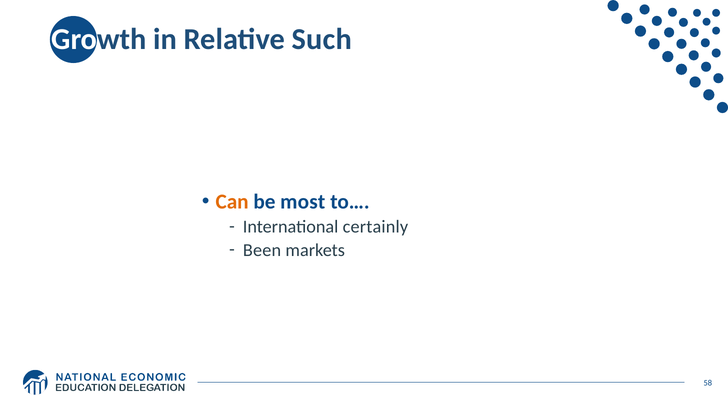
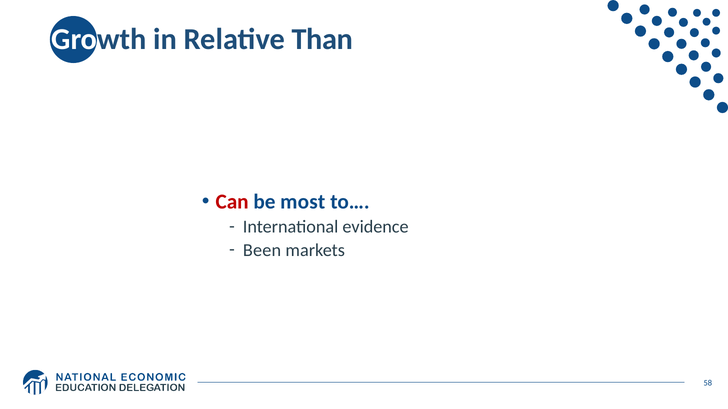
Such: Such -> Than
Can colour: orange -> red
certainly: certainly -> evidence
